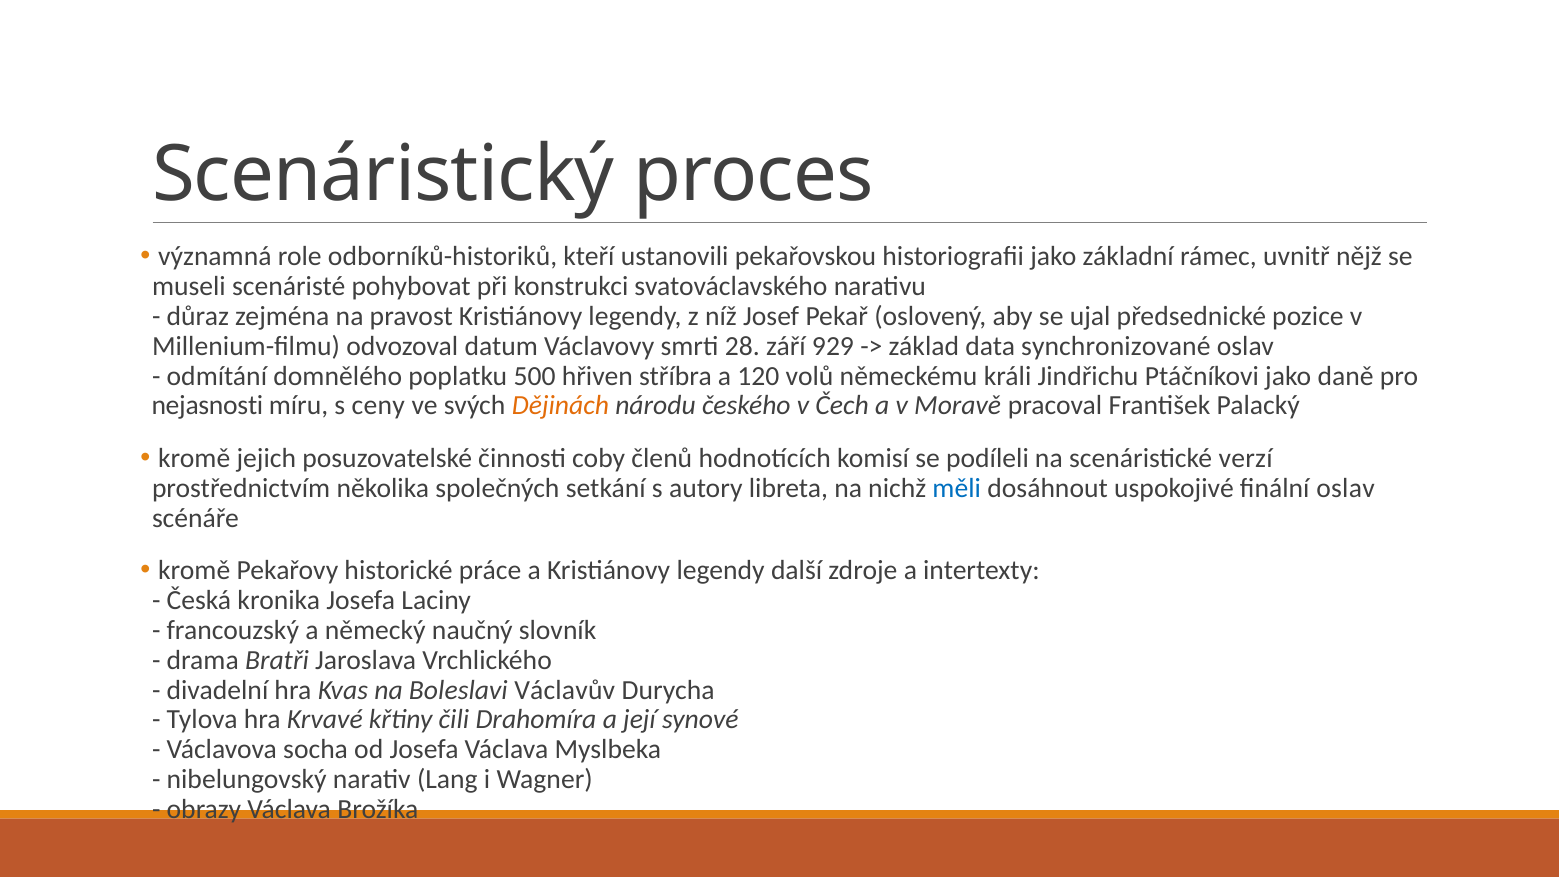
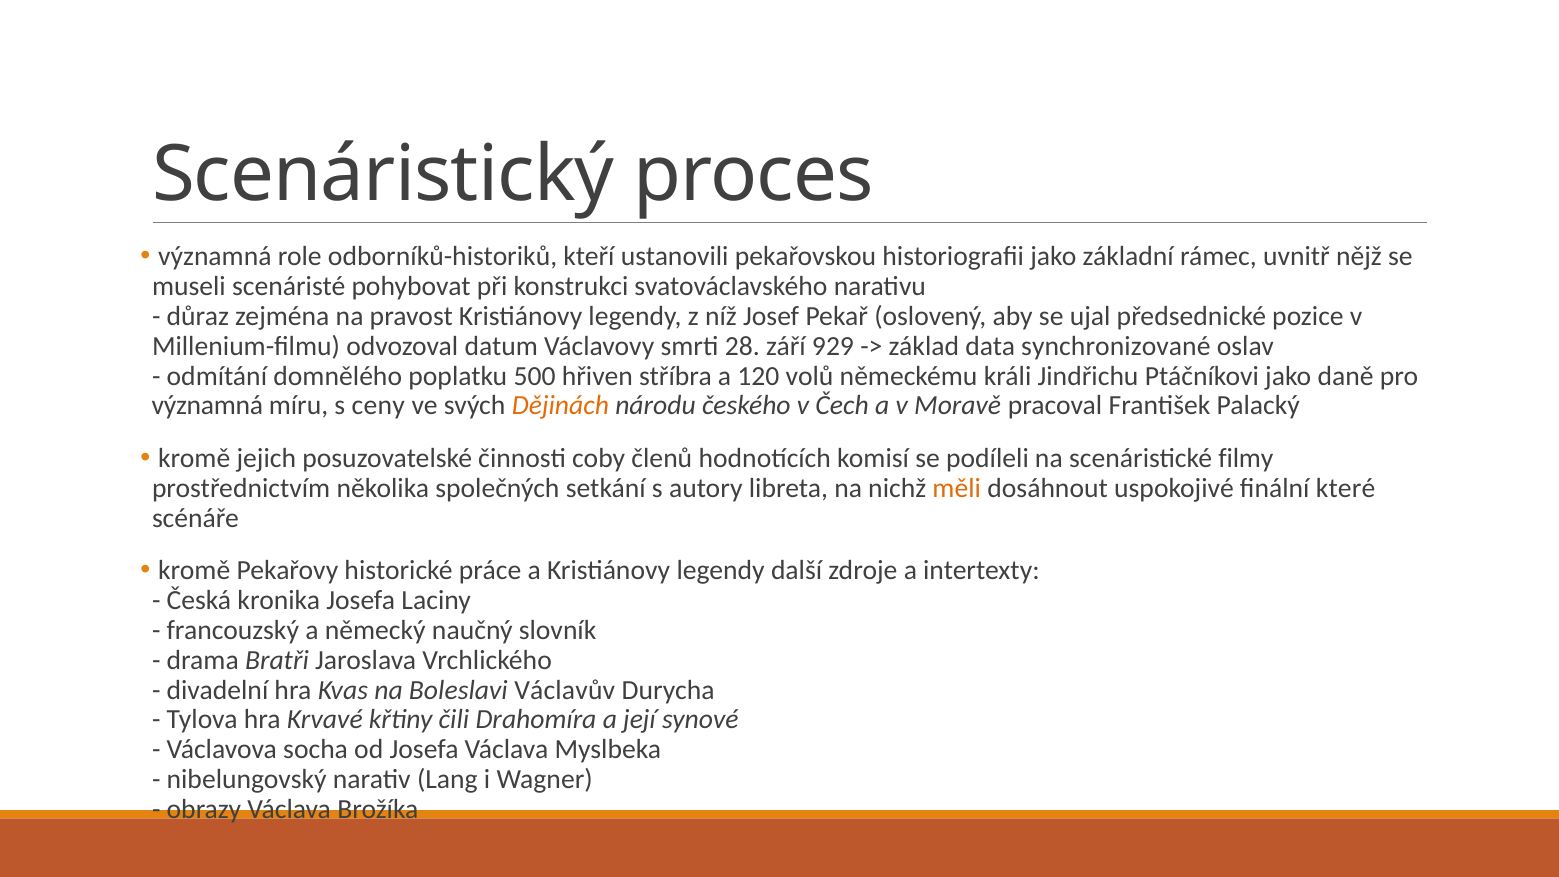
nejasnosti at (207, 406): nejasnosti -> významná
verzí: verzí -> filmy
měli colour: blue -> orange
finální oslav: oslav -> které
